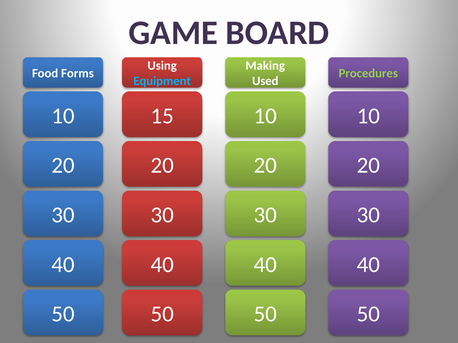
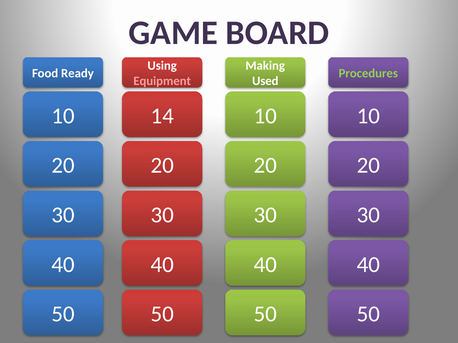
Forms: Forms -> Ready
Equipment colour: light blue -> pink
15: 15 -> 14
